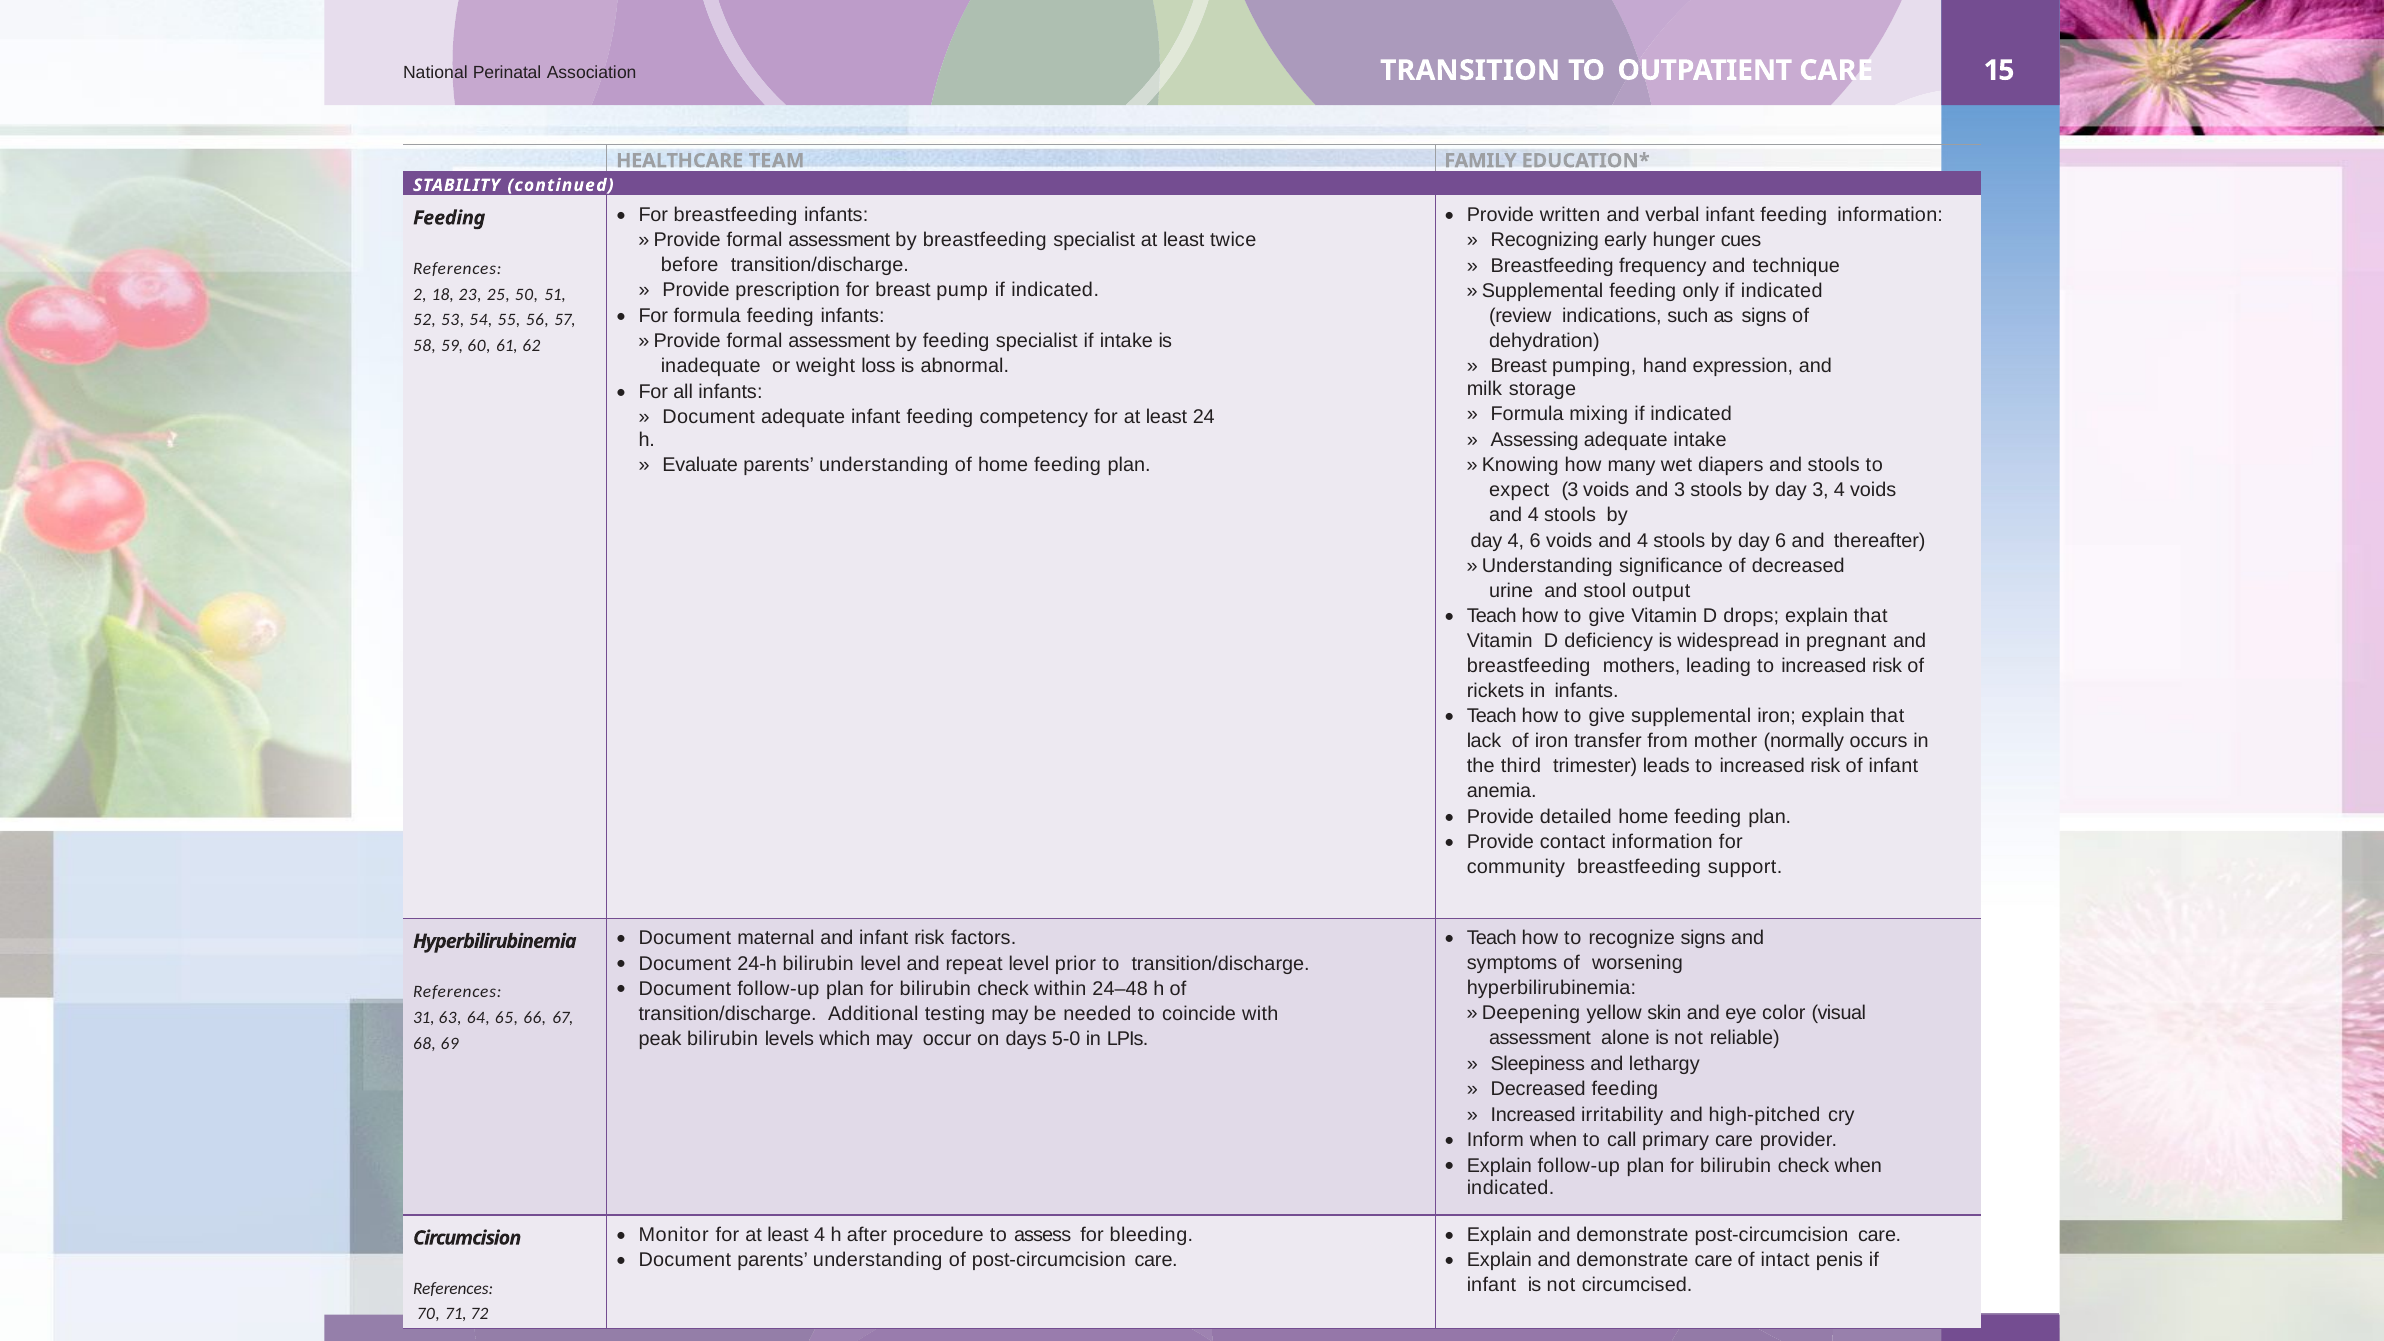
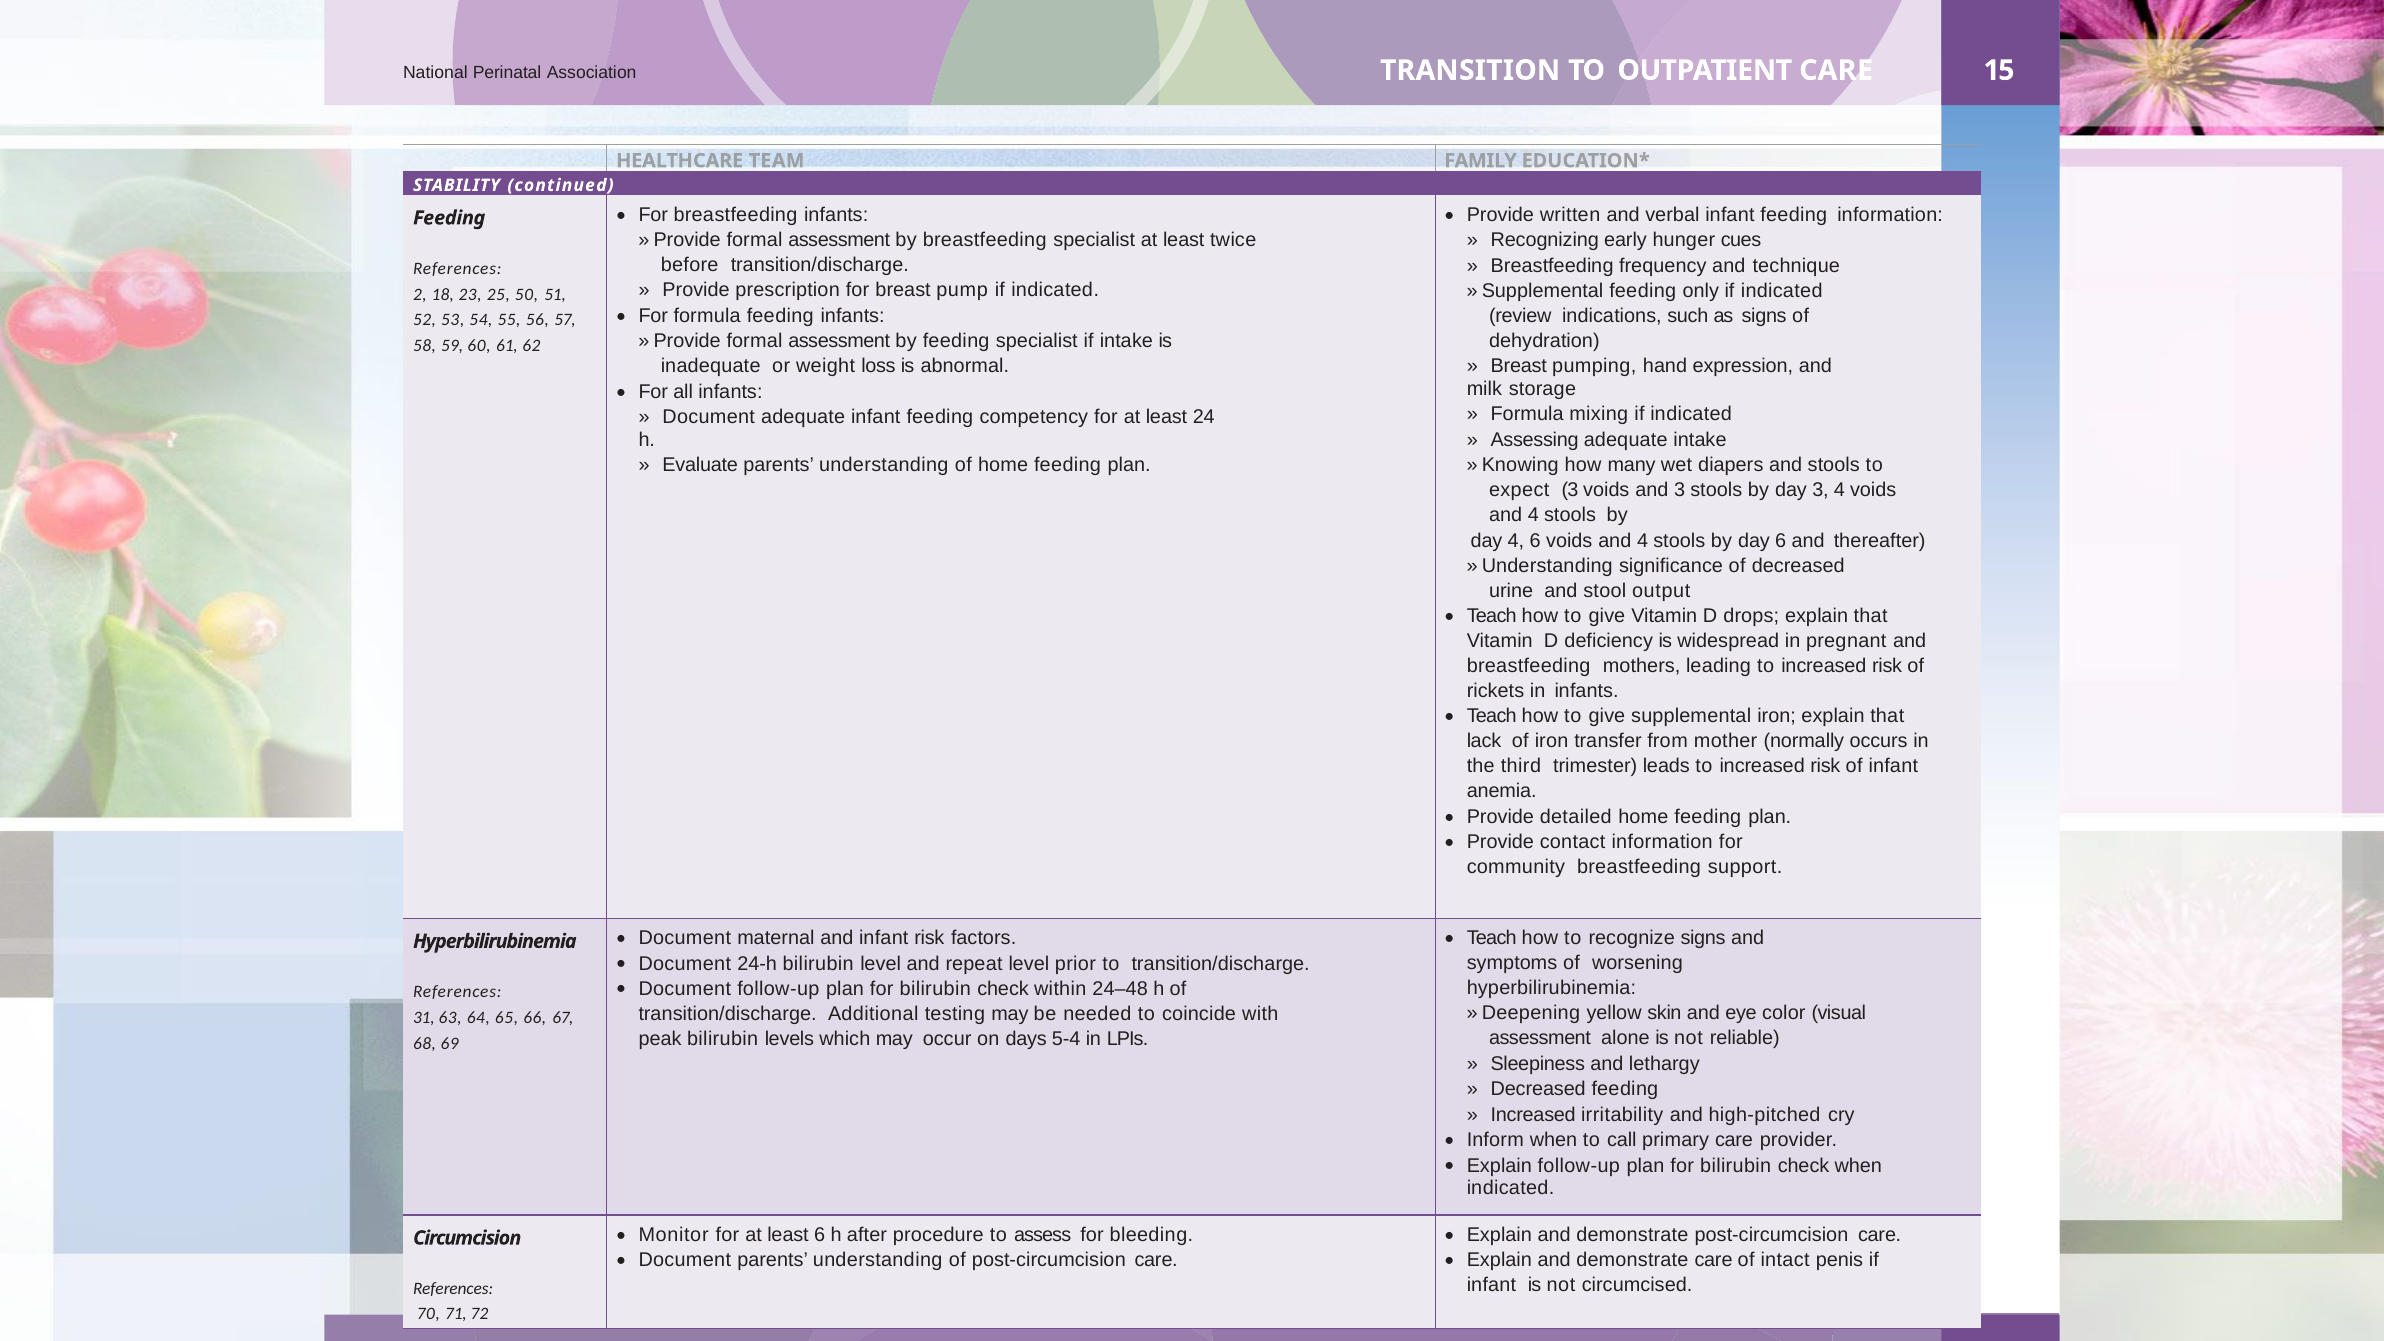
5-0: 5-0 -> 5-4
least 4: 4 -> 6
